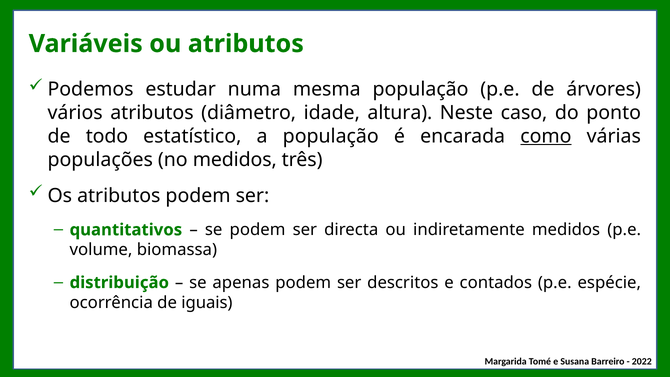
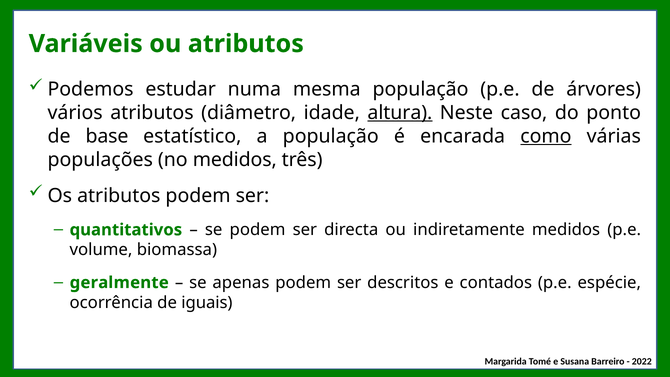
altura underline: none -> present
todo: todo -> base
distribuição: distribuição -> geralmente
